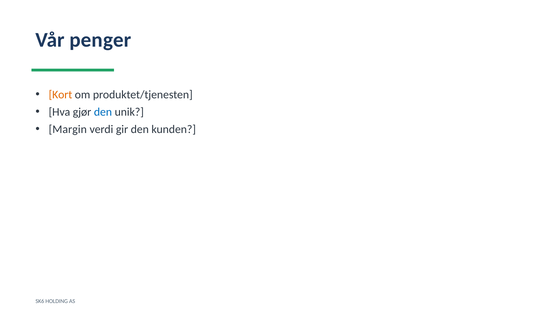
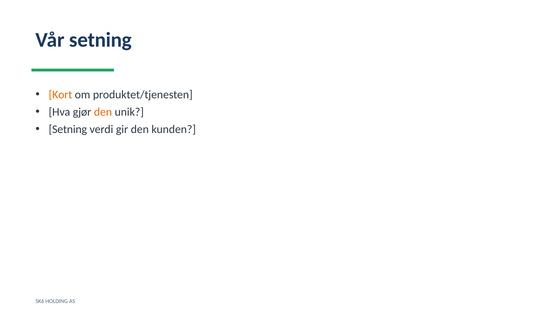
Vår penger: penger -> setning
den at (103, 112) colour: blue -> orange
Margin at (68, 130): Margin -> Setning
